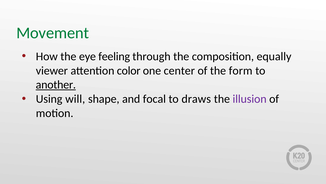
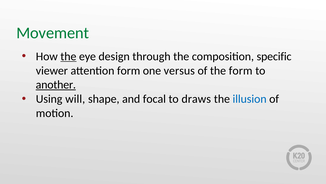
the at (68, 56) underline: none -> present
feeling: feeling -> design
equally: equally -> specific
attention color: color -> form
center: center -> versus
illusion colour: purple -> blue
